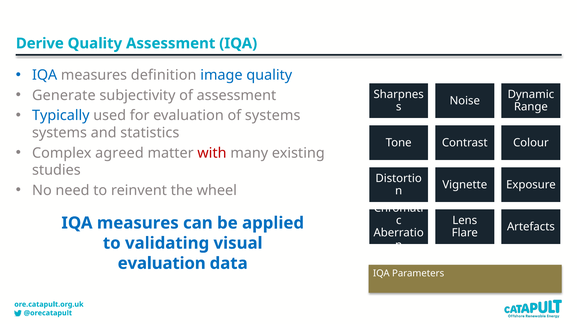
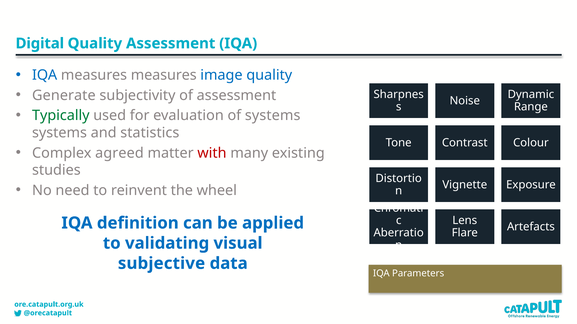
Derive: Derive -> Digital
measures definition: definition -> measures
Typically colour: blue -> green
measures at (138, 223): measures -> definition
evaluation at (162, 264): evaluation -> subjective
